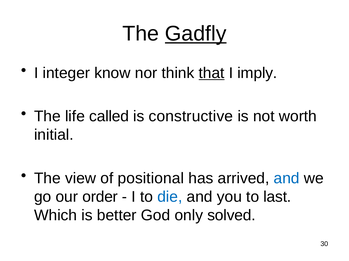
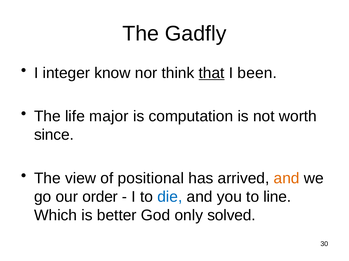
Gadfly underline: present -> none
imply: imply -> been
called: called -> major
constructive: constructive -> computation
initial: initial -> since
and at (287, 179) colour: blue -> orange
last: last -> line
